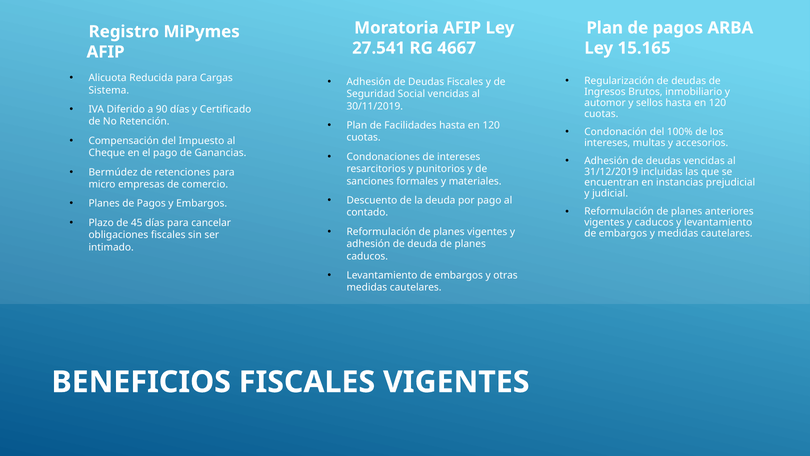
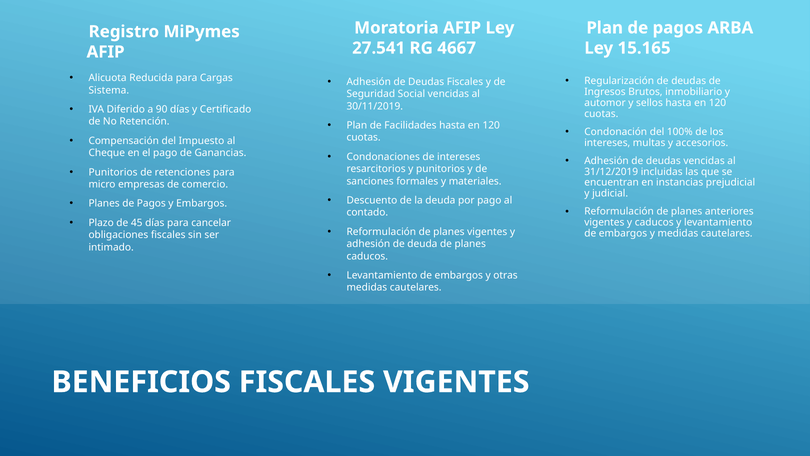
Bermúdez at (113, 172): Bermúdez -> Punitorios
